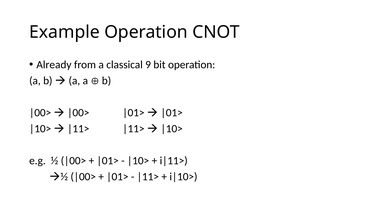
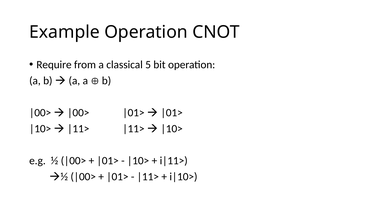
Already: Already -> Require
9: 9 -> 5
